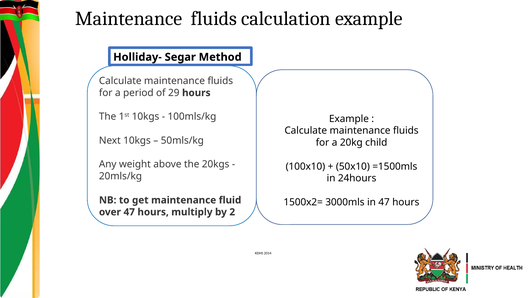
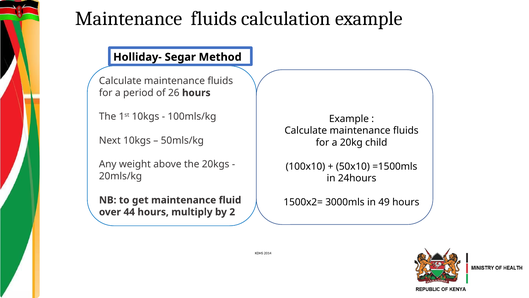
29: 29 -> 26
in 47: 47 -> 49
over 47: 47 -> 44
